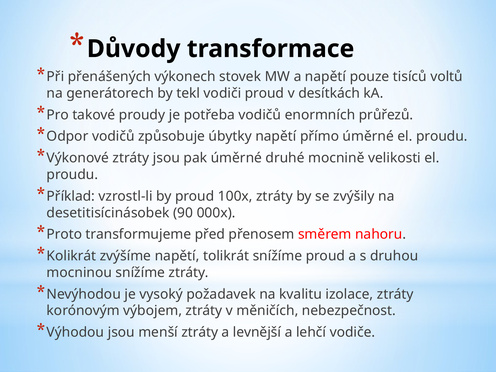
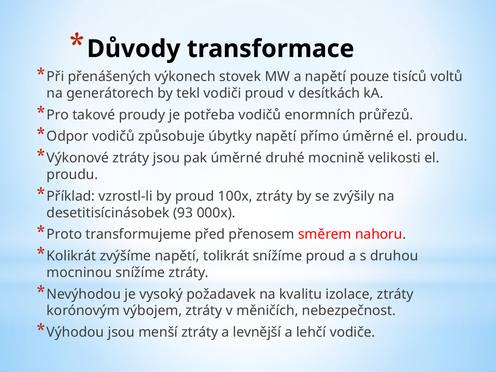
90: 90 -> 93
